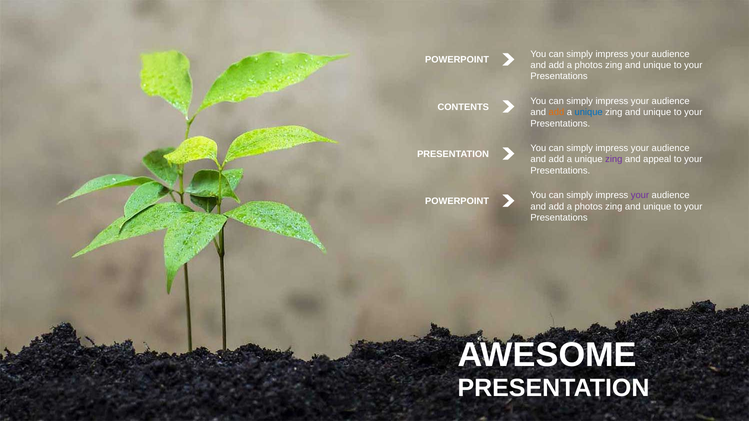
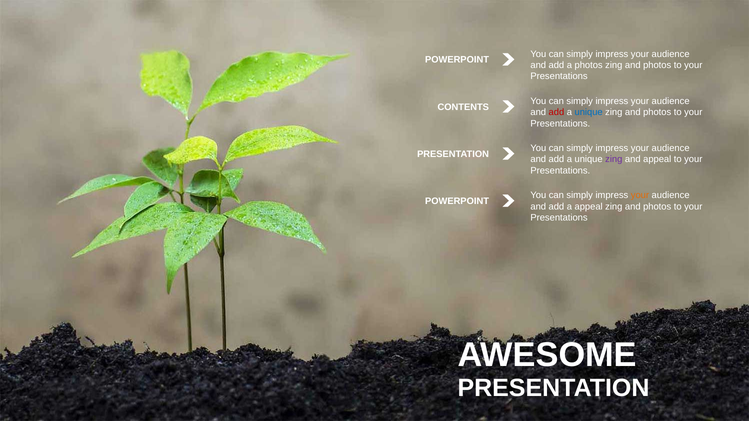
unique at (657, 65): unique -> photos
add at (556, 112) colour: orange -> red
unique at (657, 112): unique -> photos
your at (640, 195) colour: purple -> orange
photos at (589, 207): photos -> appeal
unique at (657, 207): unique -> photos
